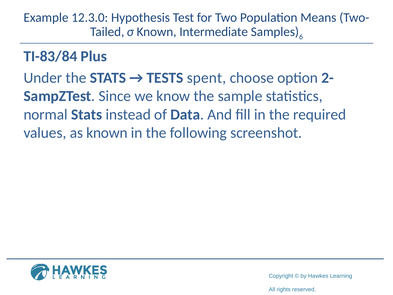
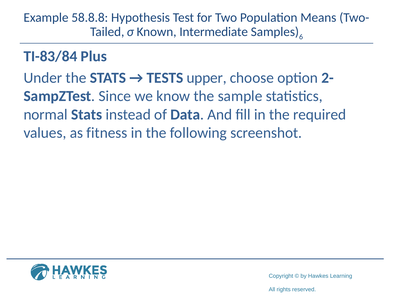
12.3.0: 12.3.0 -> 58.8.8
spent: spent -> upper
as known: known -> fitness
